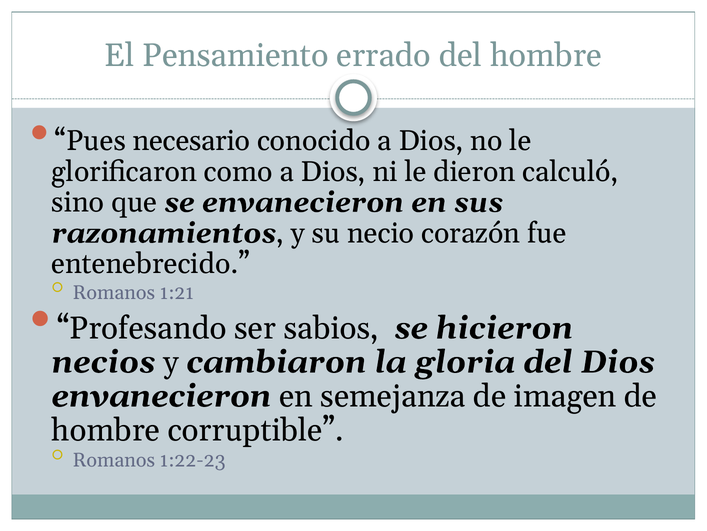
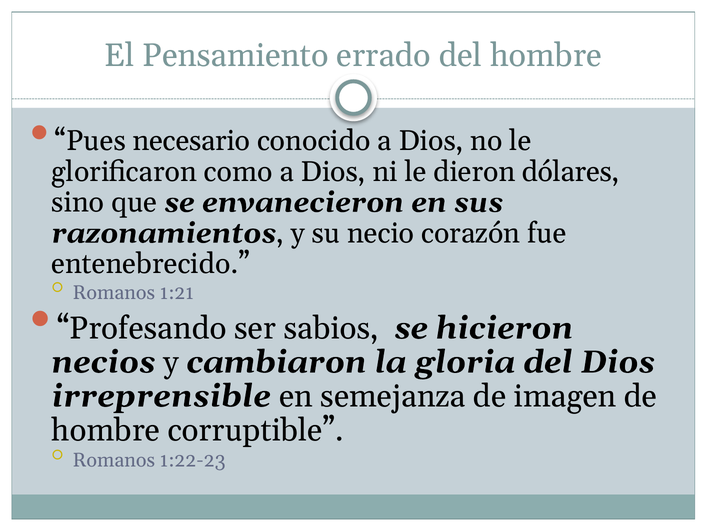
calculó: calculó -> dólares
envanecieron at (161, 396): envanecieron -> irreprensible
